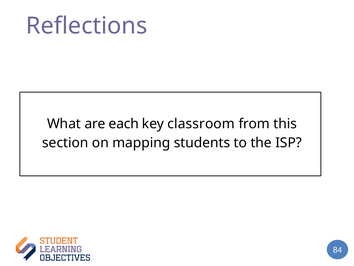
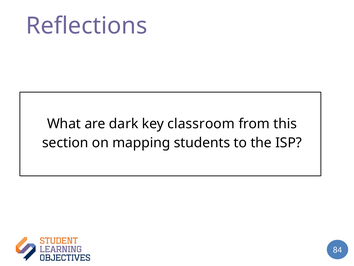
each: each -> dark
